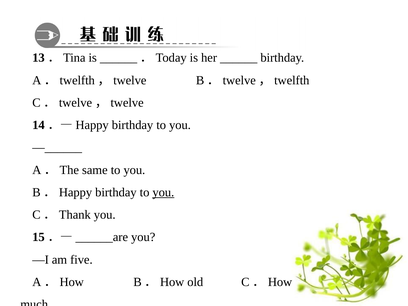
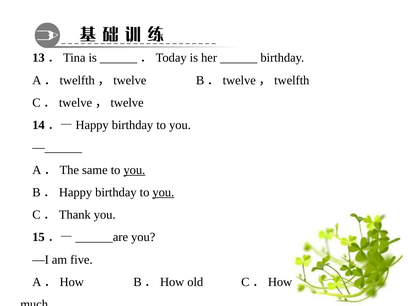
you at (134, 170) underline: none -> present
